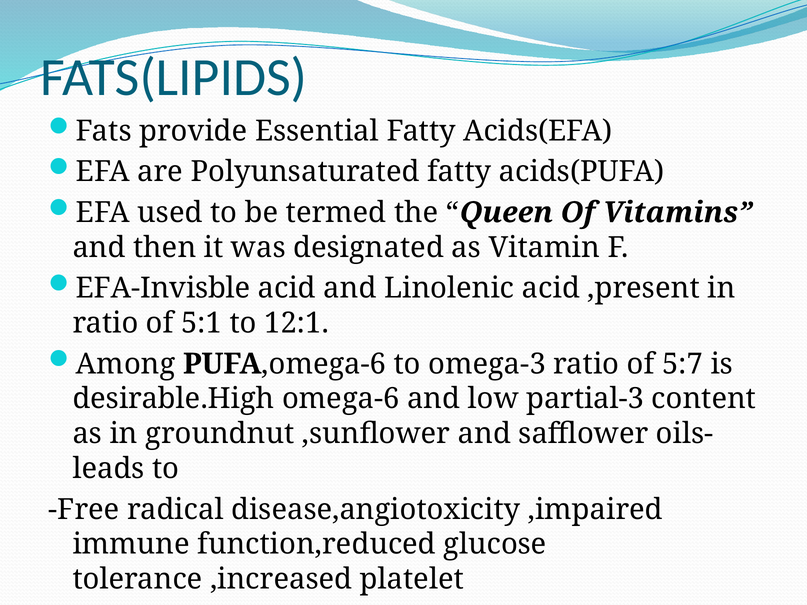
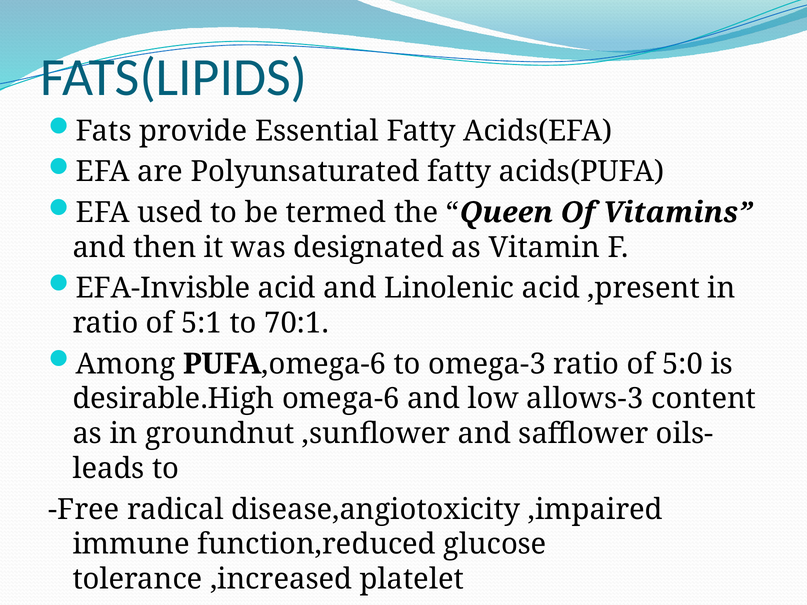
12:1: 12:1 -> 70:1
5:7: 5:7 -> 5:0
partial-3: partial-3 -> allows-3
